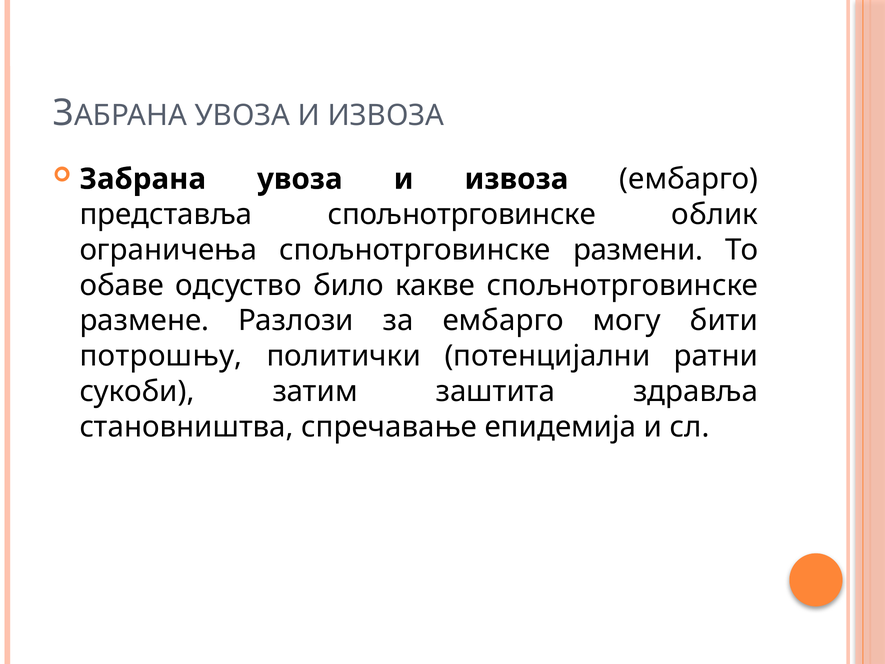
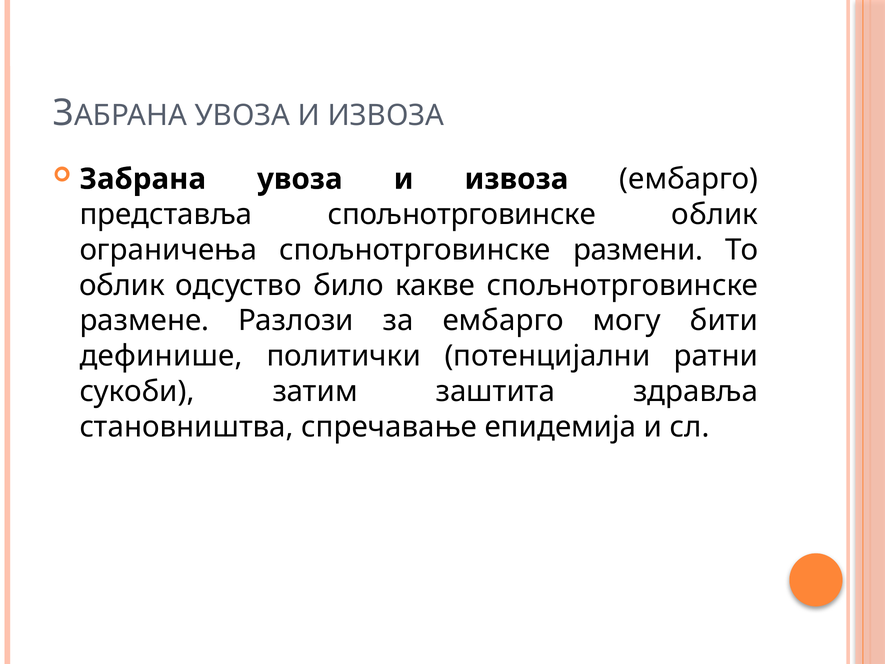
обаве at (122, 285): обаве -> облик
потрошњу: потрошњу -> дефинише
